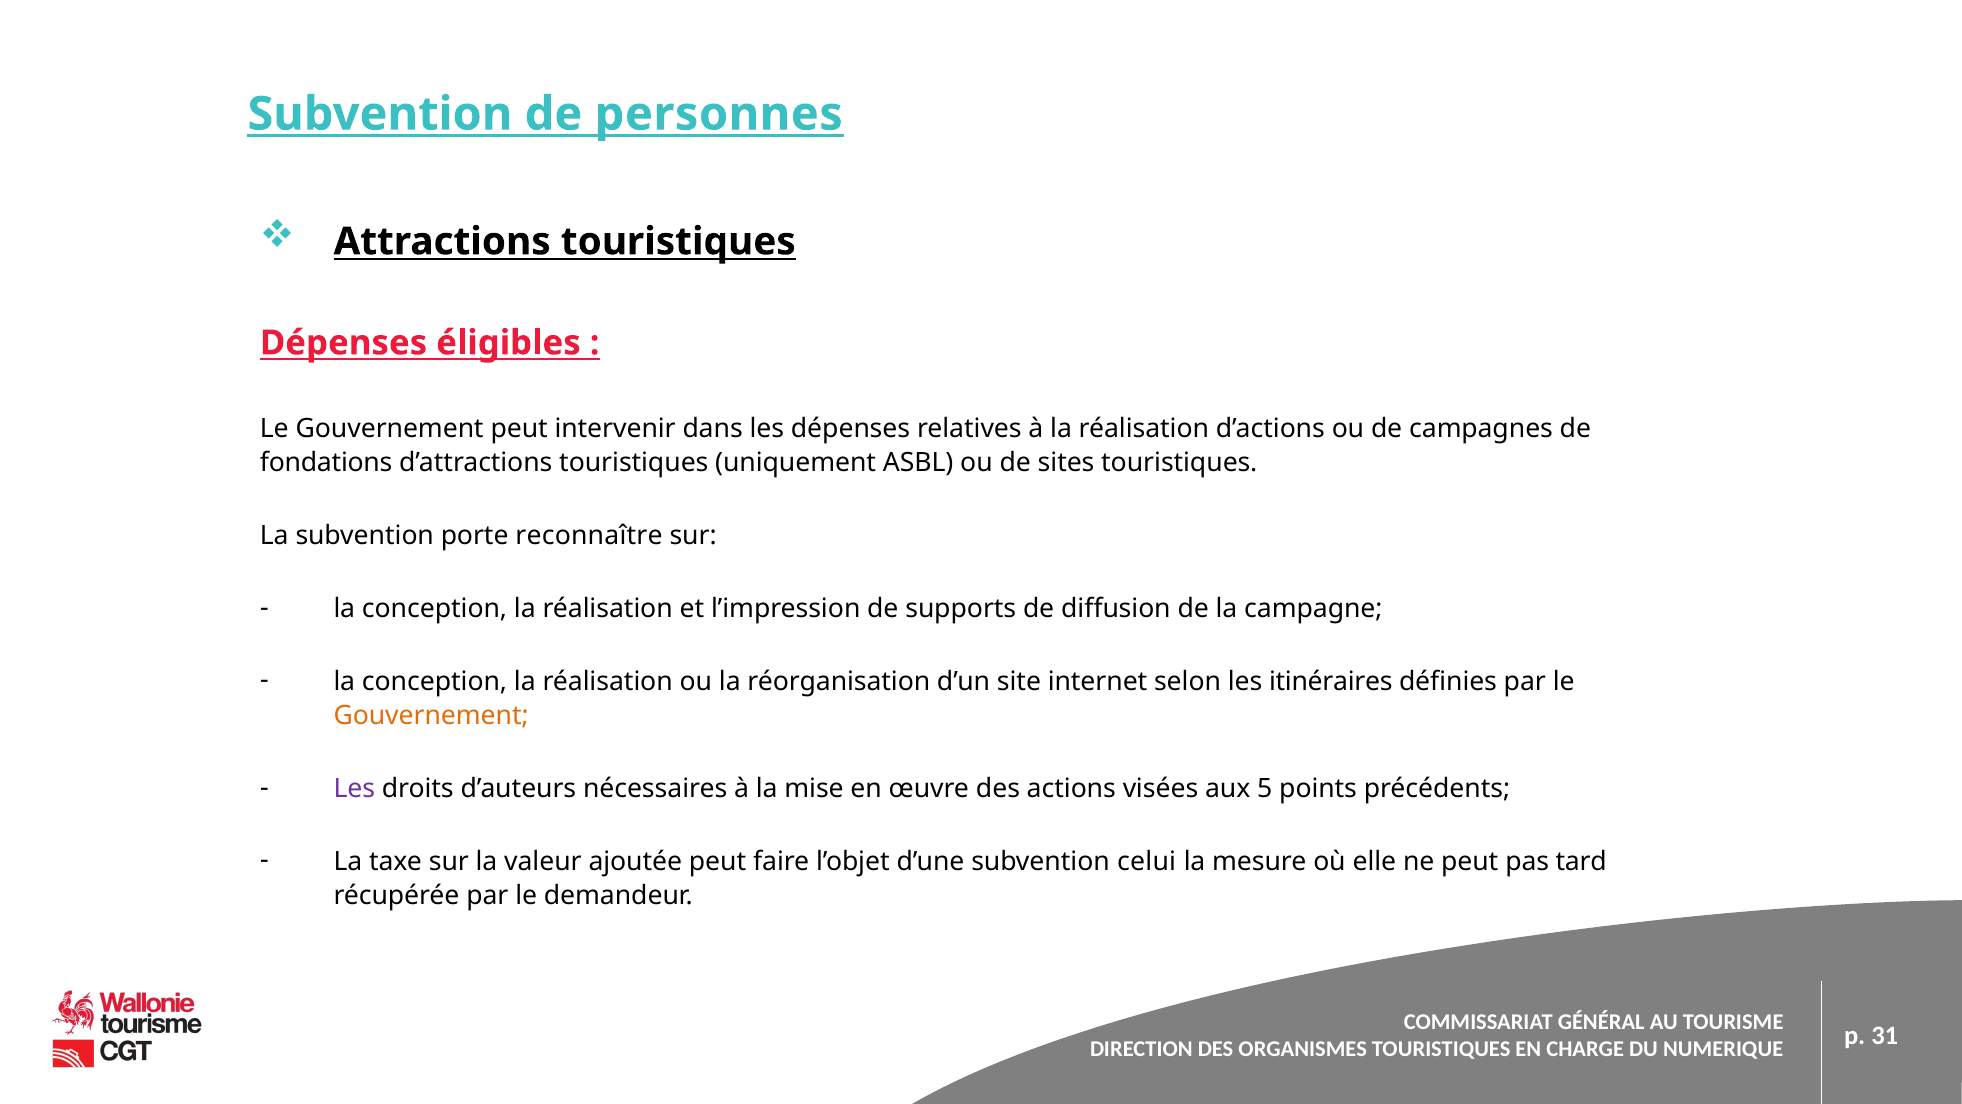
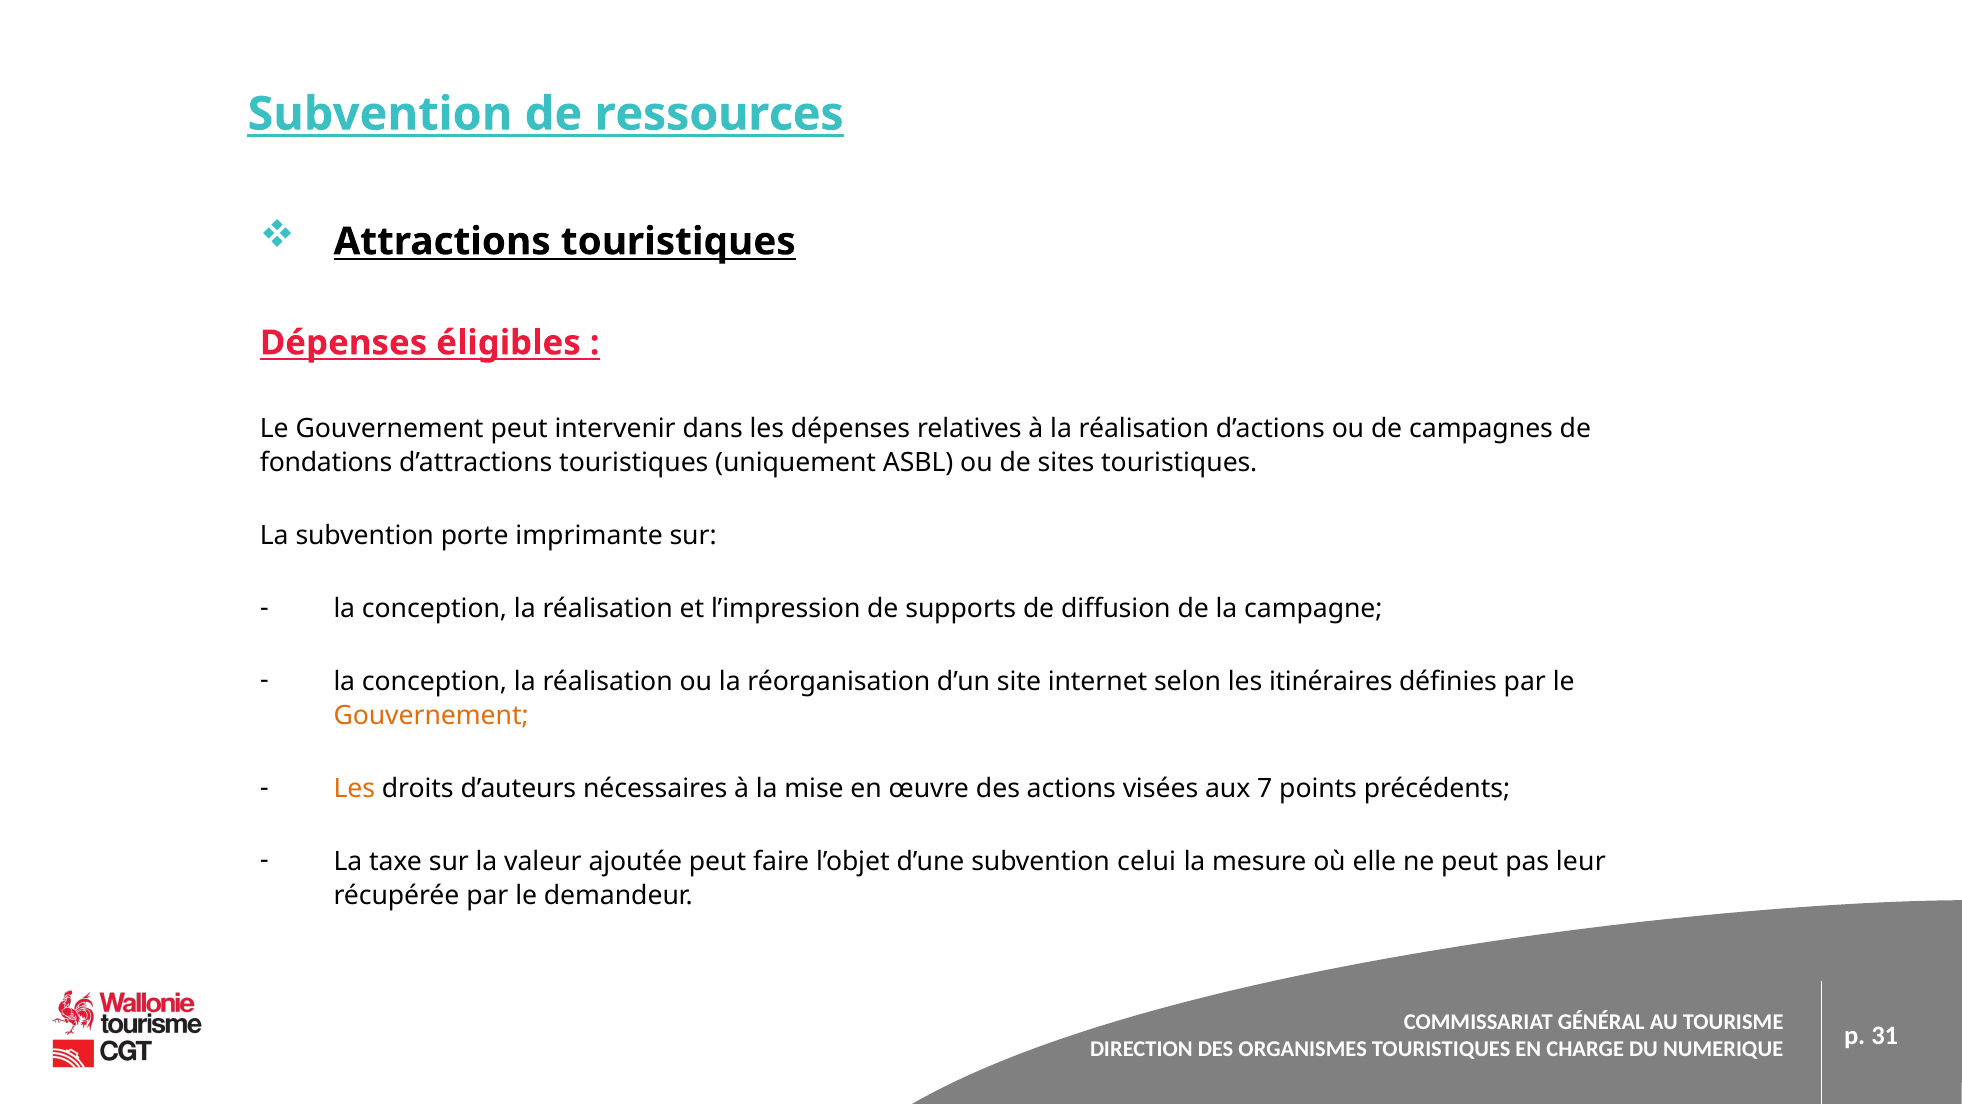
personnes: personnes -> ressources
reconnaître: reconnaître -> imprimante
Les at (354, 788) colour: purple -> orange
5: 5 -> 7
tard: tard -> leur
